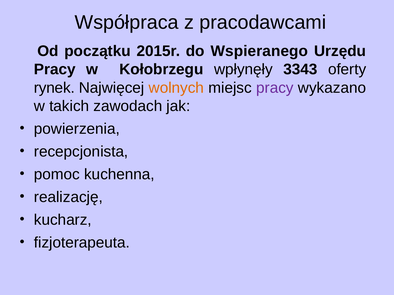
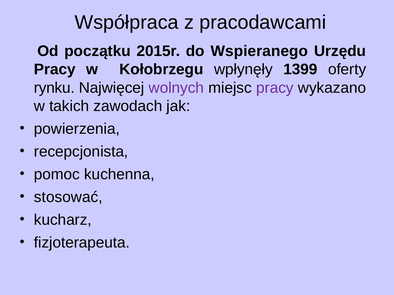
3343: 3343 -> 1399
rynek: rynek -> rynku
wolnych colour: orange -> purple
realizację: realizację -> stosować
